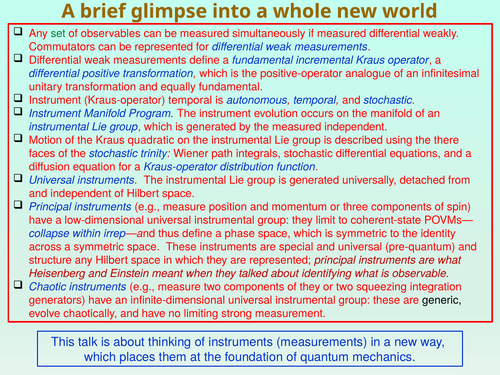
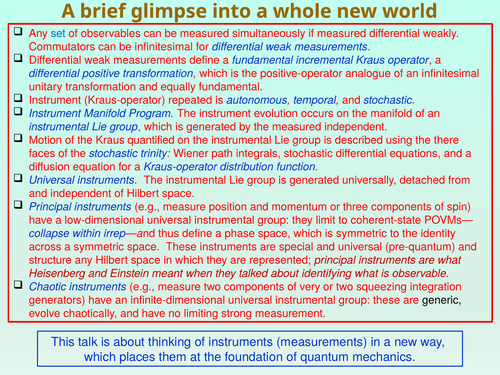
set colour: green -> blue
be represented: represented -> infinitesimal
Kraus-operator temporal: temporal -> repeated
quadratic: quadratic -> quantified
of they: they -> very
